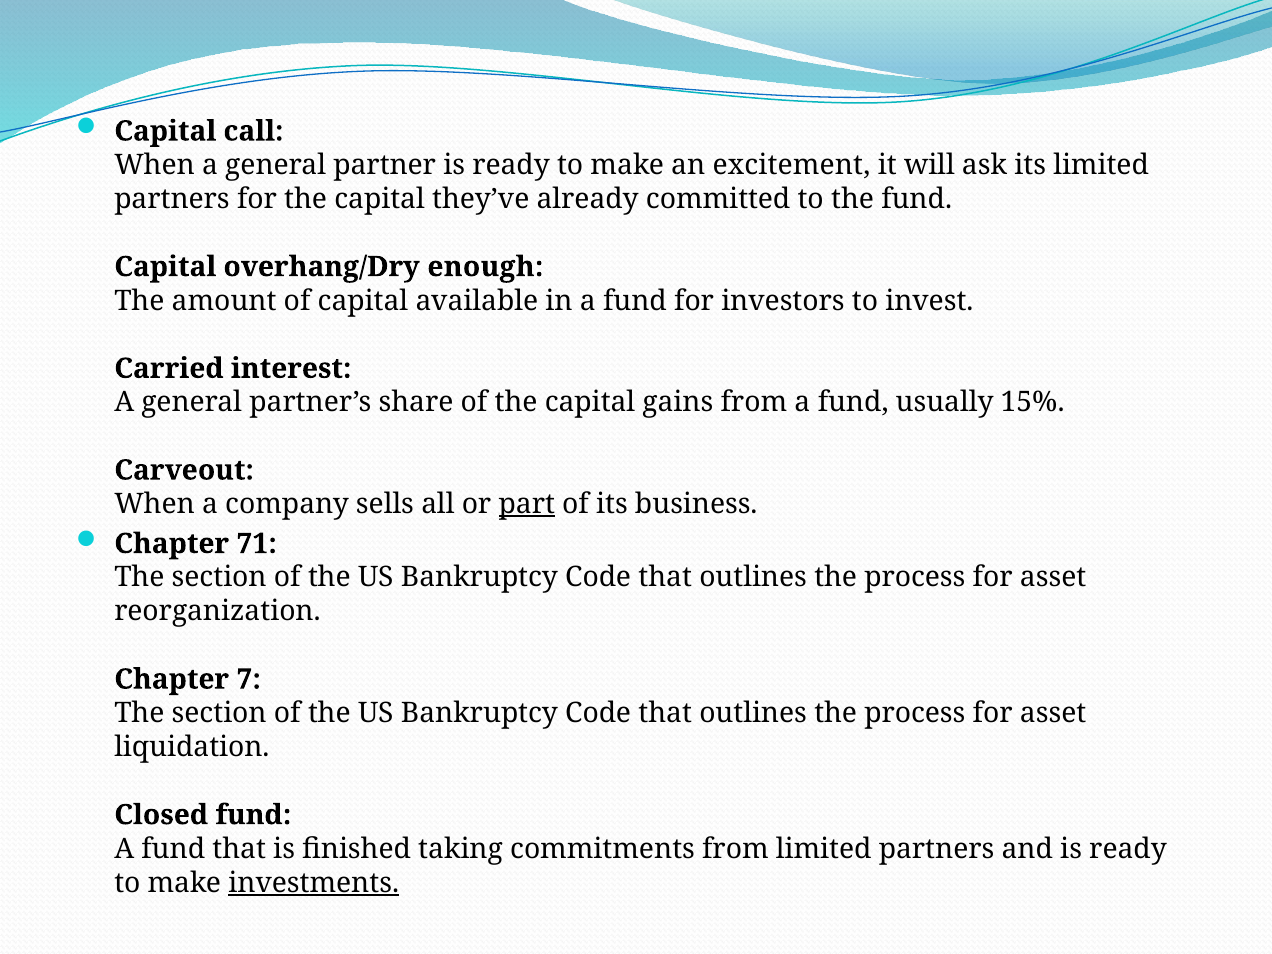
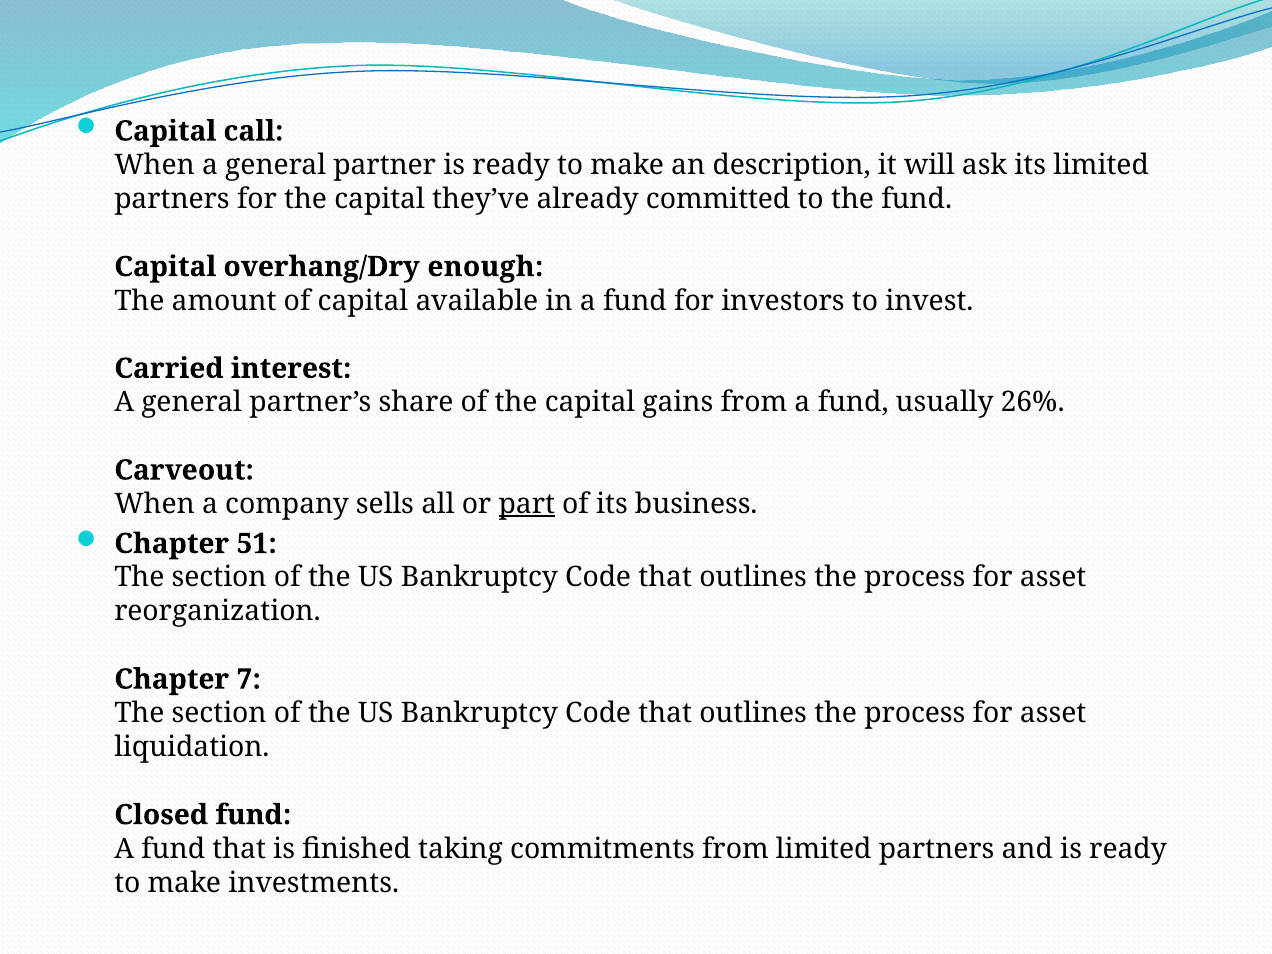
excitement: excitement -> description
15%: 15% -> 26%
71: 71 -> 51
investments underline: present -> none
